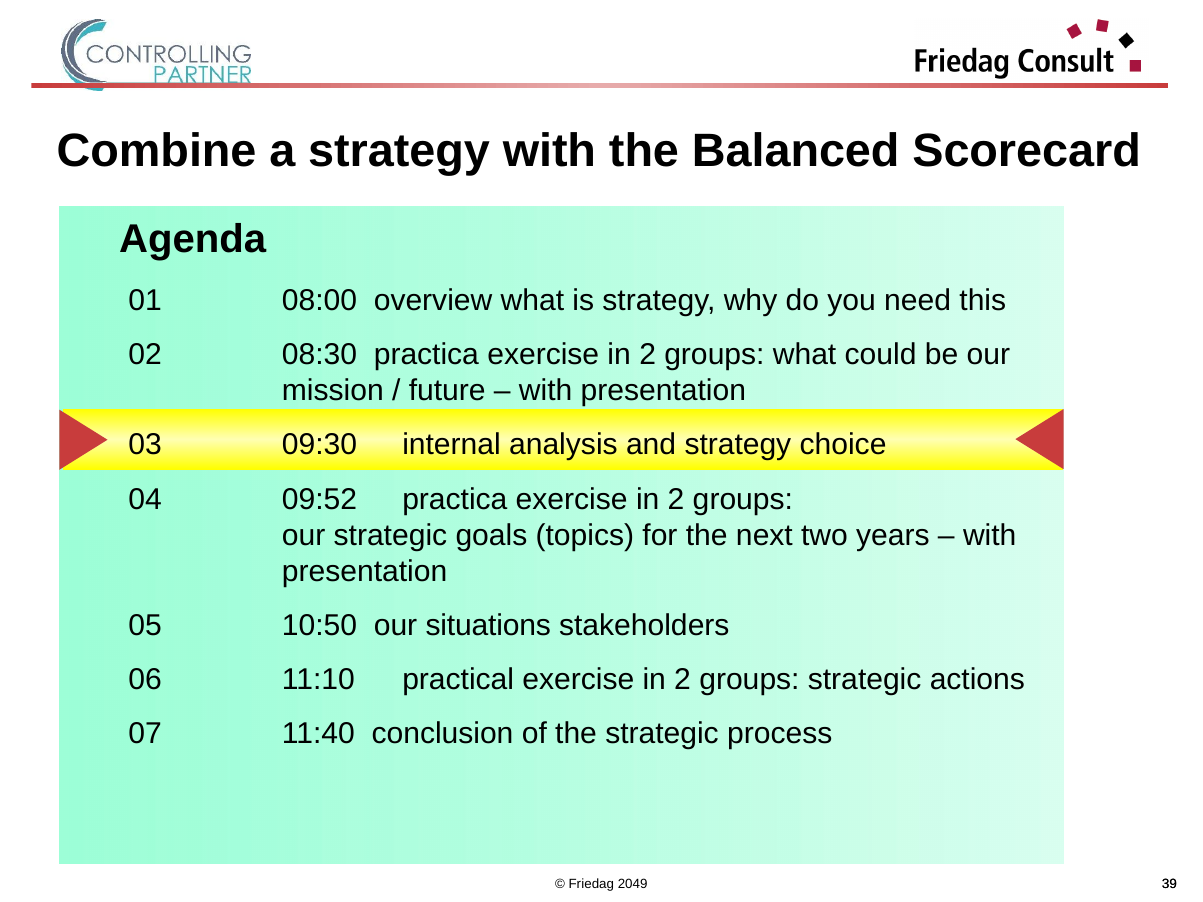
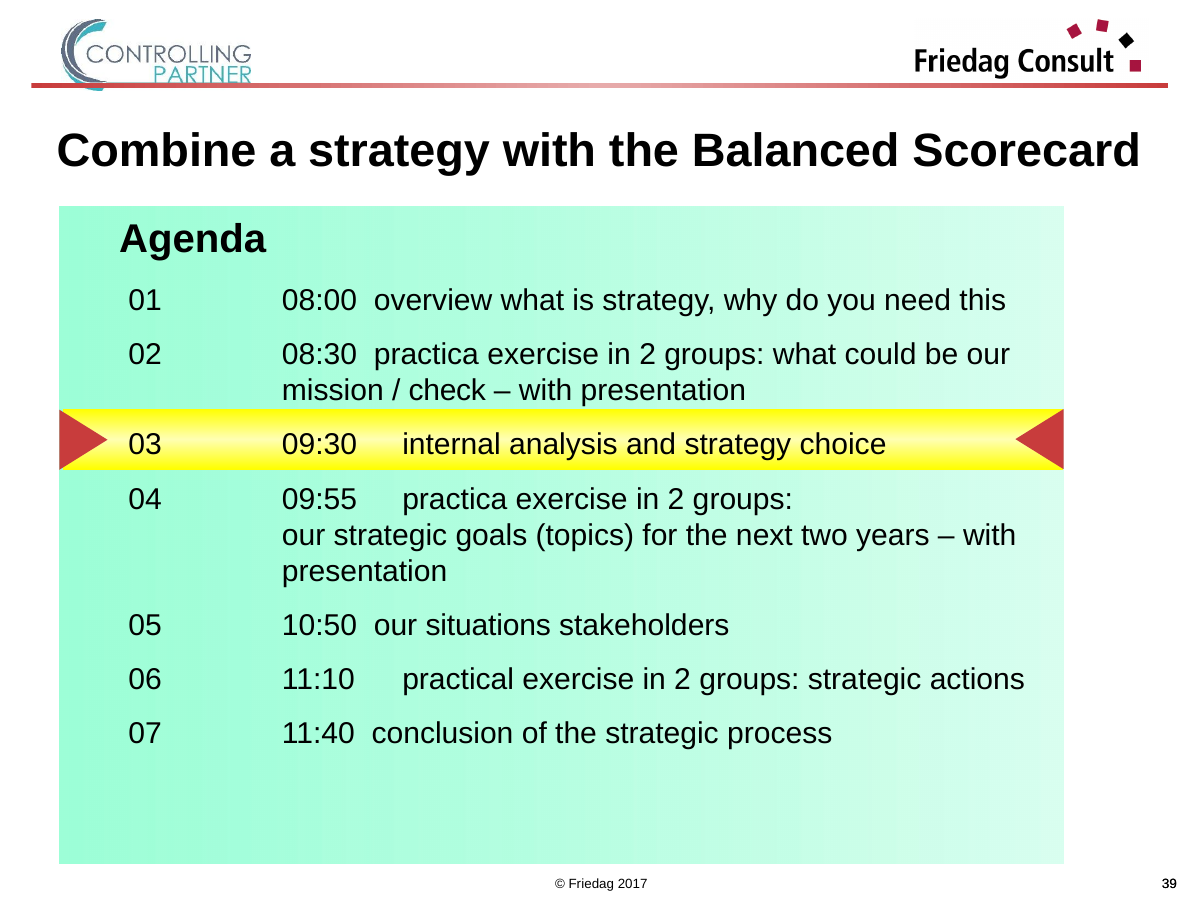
future: future -> check
09:52: 09:52 -> 09:55
2049: 2049 -> 2017
